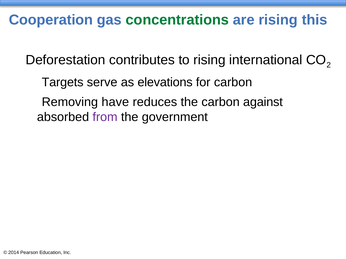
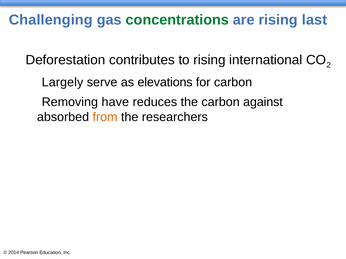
Cooperation: Cooperation -> Challenging
this: this -> last
Targets: Targets -> Largely
from colour: purple -> orange
government: government -> researchers
